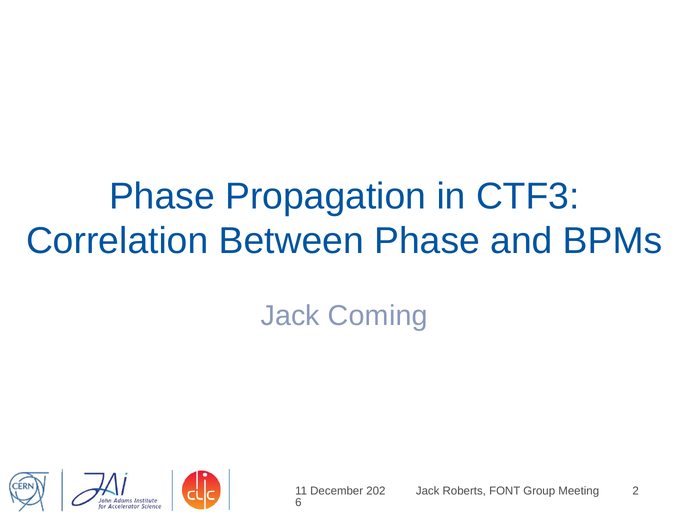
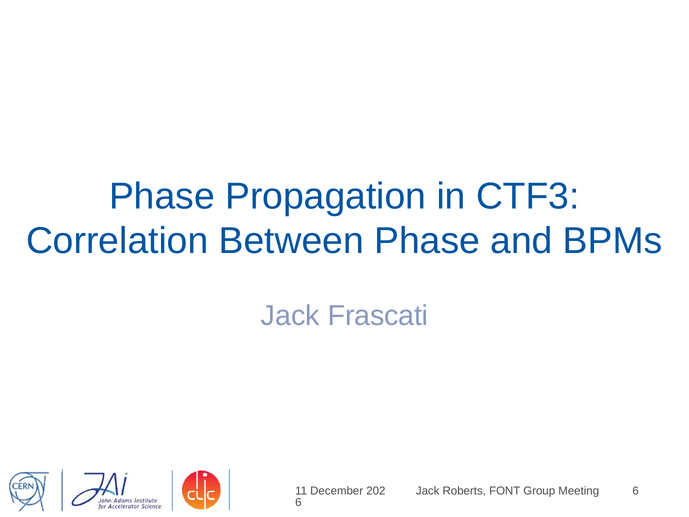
Coming: Coming -> Frascati
Meeting 2: 2 -> 6
